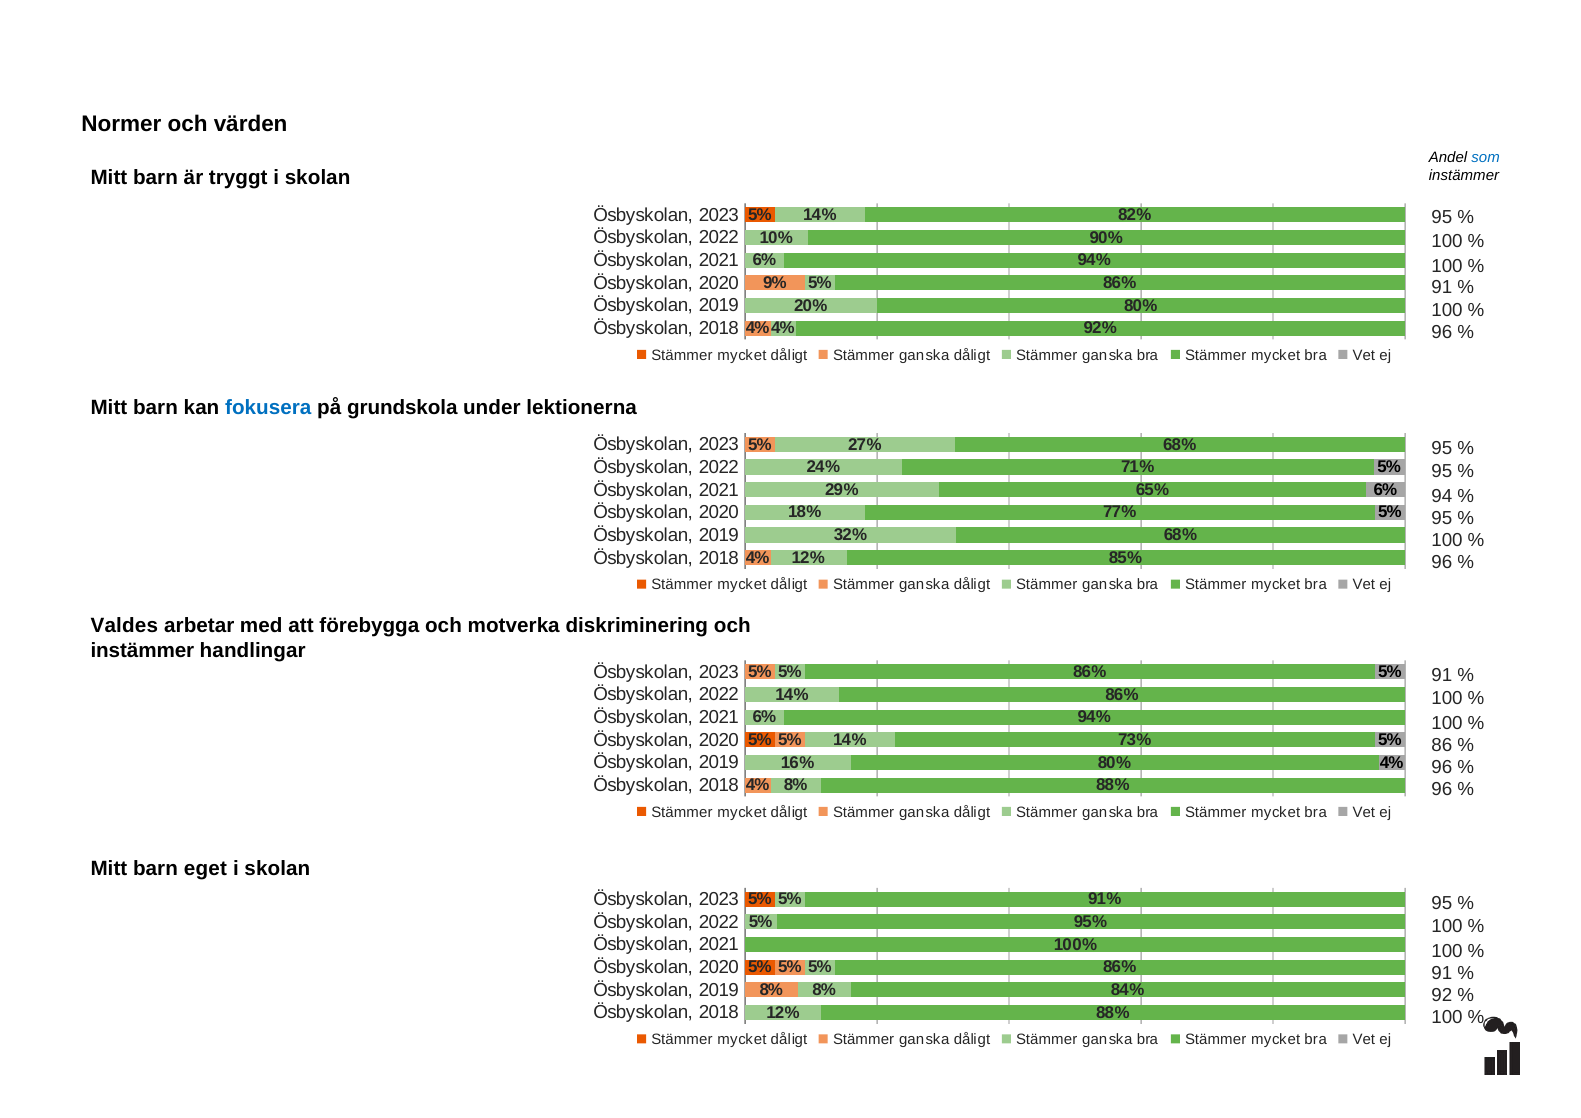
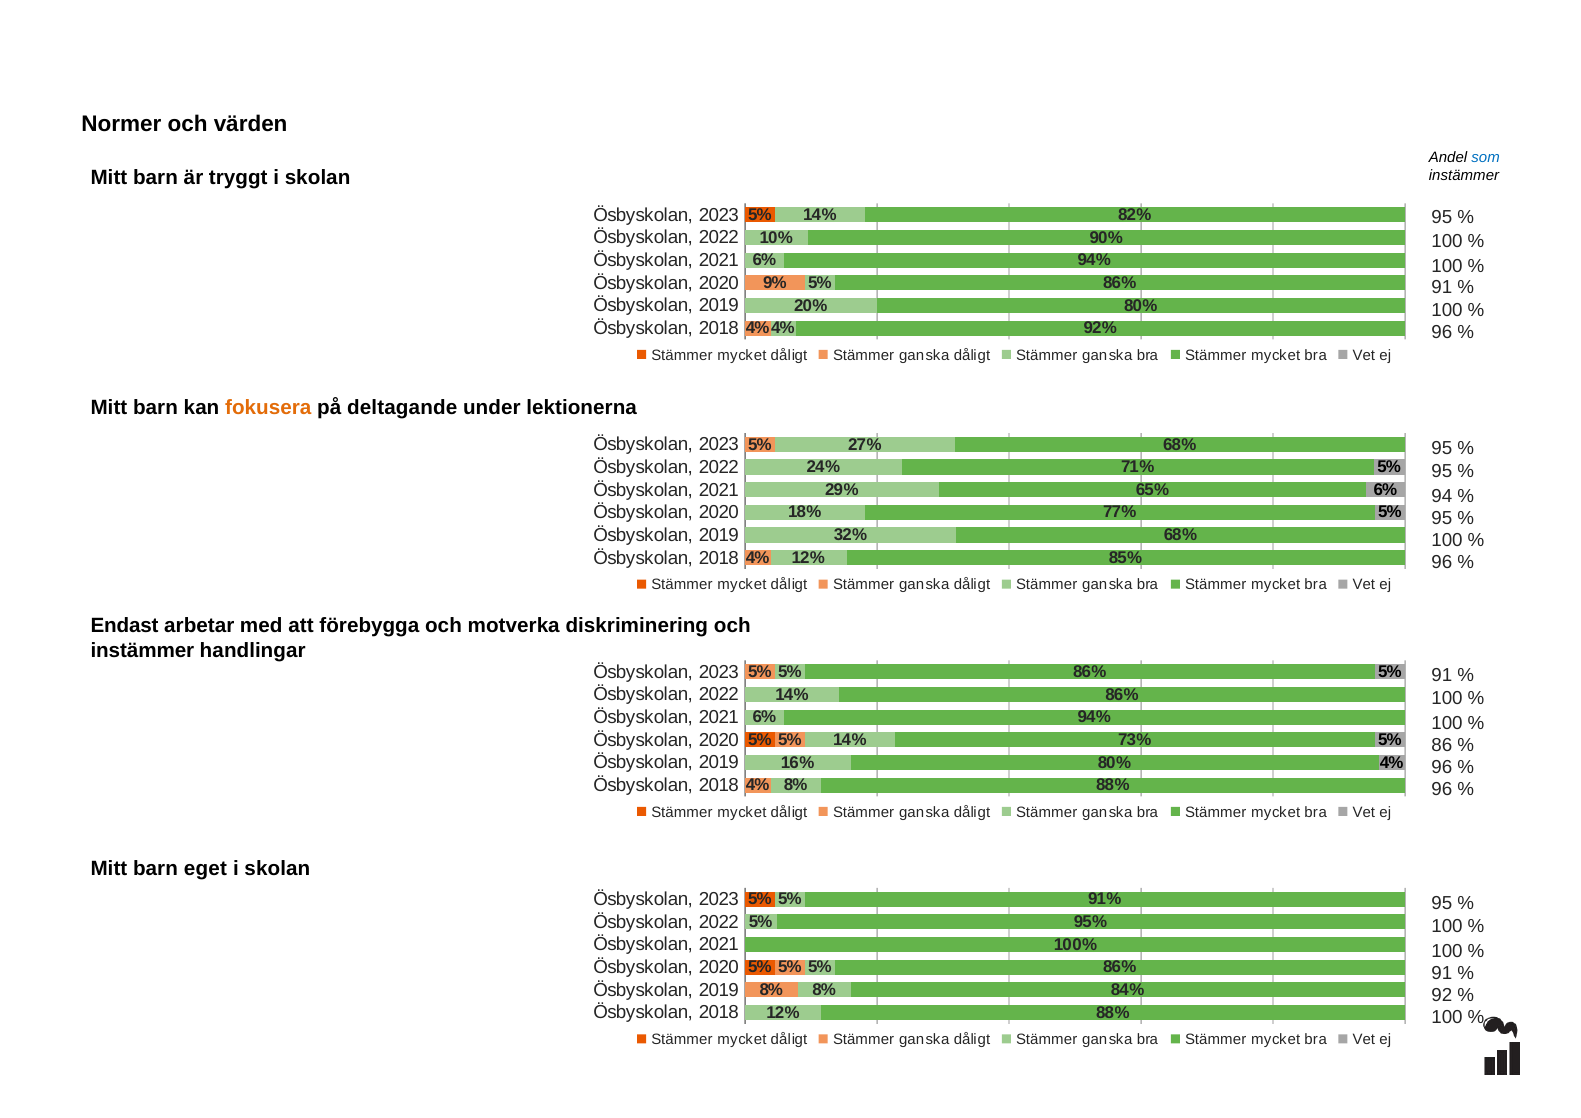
fokusera colour: blue -> orange
grundskola: grundskola -> deltagande
Valdes: Valdes -> Endast
